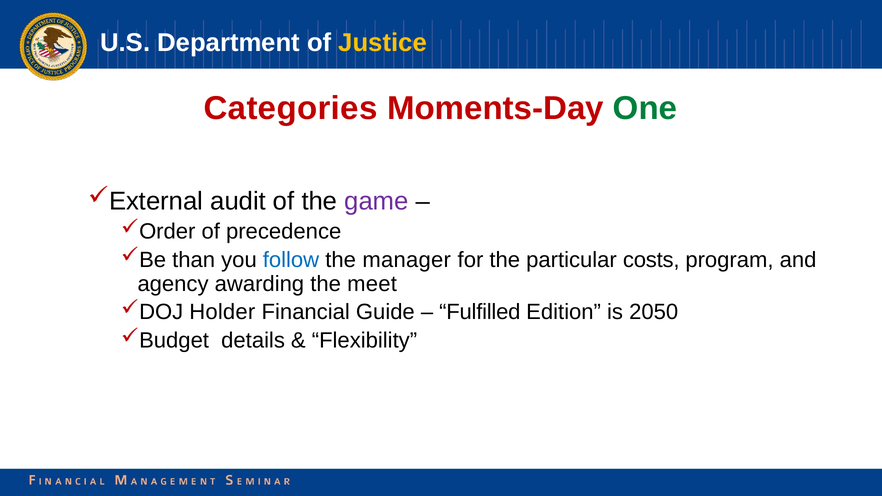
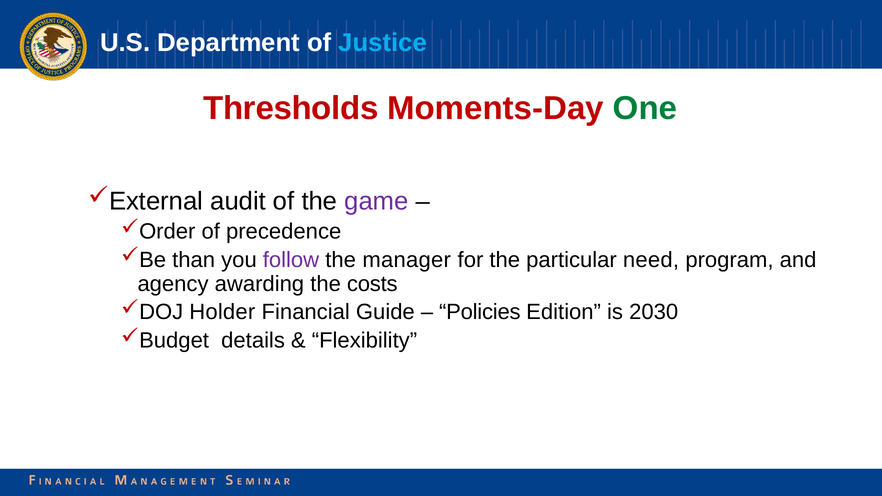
Justice colour: yellow -> light blue
Categories: Categories -> Thresholds
follow colour: blue -> purple
costs: costs -> need
meet: meet -> costs
Fulfilled: Fulfilled -> Policies
2050: 2050 -> 2030
